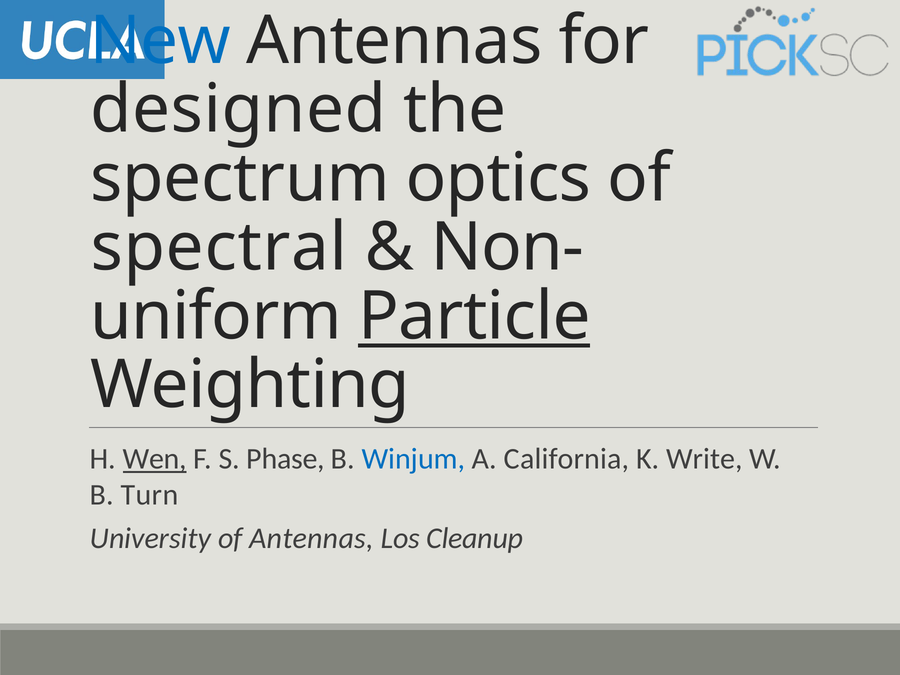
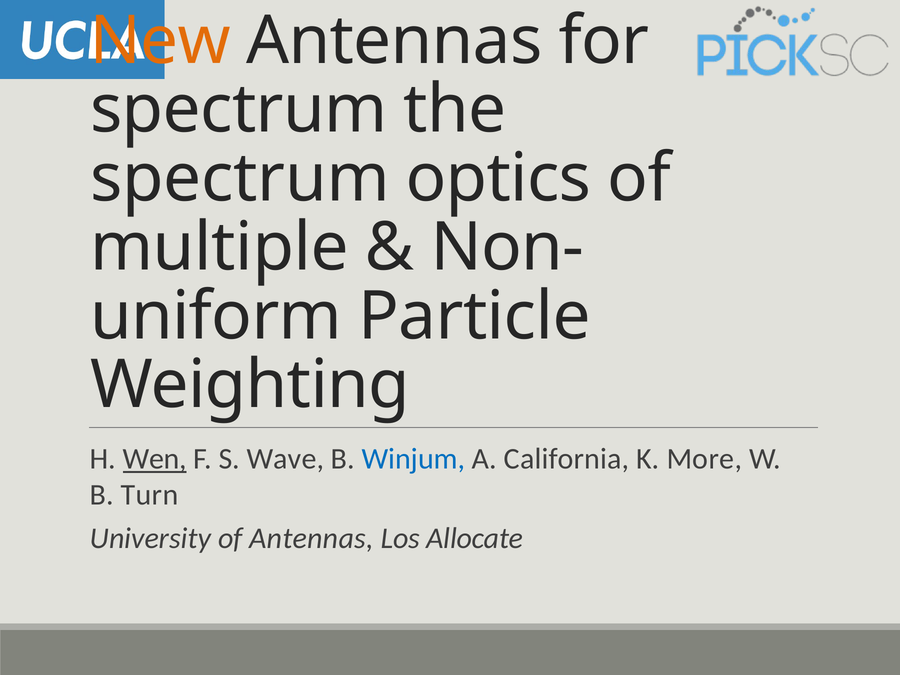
New colour: blue -> orange
designed at (238, 110): designed -> spectrum
spectral: spectral -> multiple
Particle underline: present -> none
Phase: Phase -> Wave
Write: Write -> More
Cleanup: Cleanup -> Allocate
